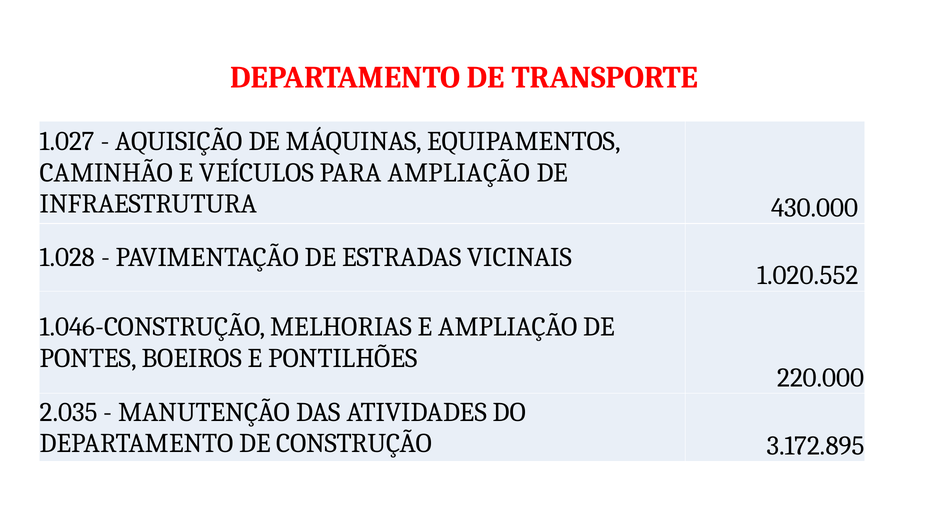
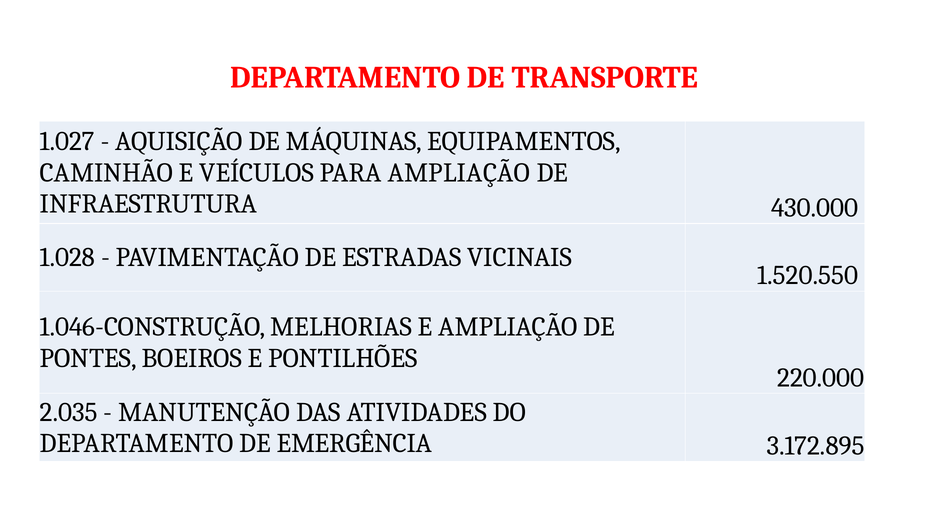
1.020.552: 1.020.552 -> 1.520.550
CONSTRUÇÃO: CONSTRUÇÃO -> EMERGÊNCIA
